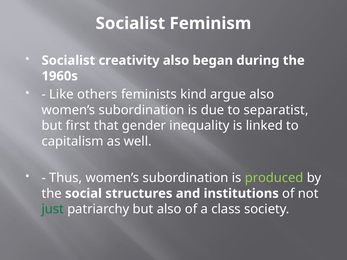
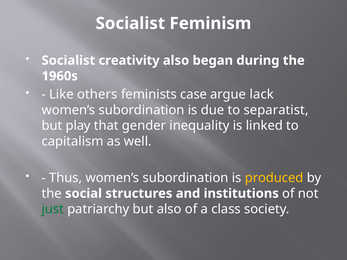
kind: kind -> case
argue also: also -> lack
first: first -> play
produced colour: light green -> yellow
